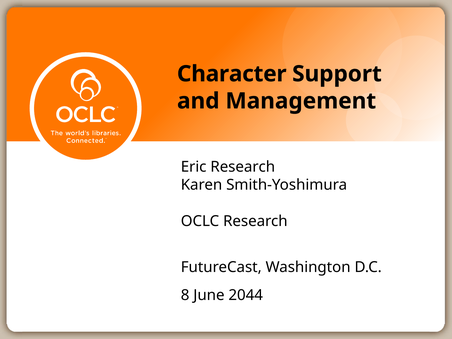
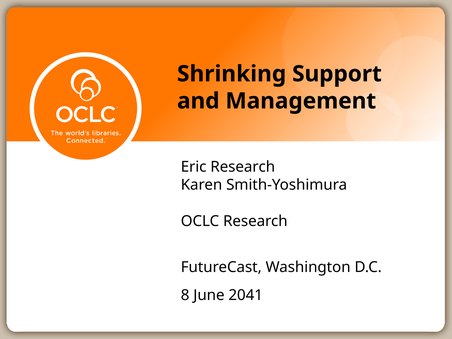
Character: Character -> Shrinking
2044: 2044 -> 2041
